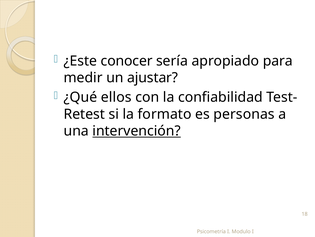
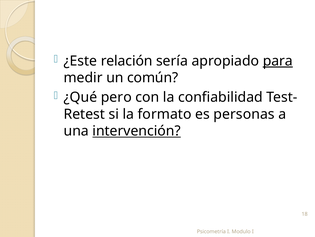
conocer: conocer -> relación
para underline: none -> present
ajustar: ajustar -> común
ellos: ellos -> pero
